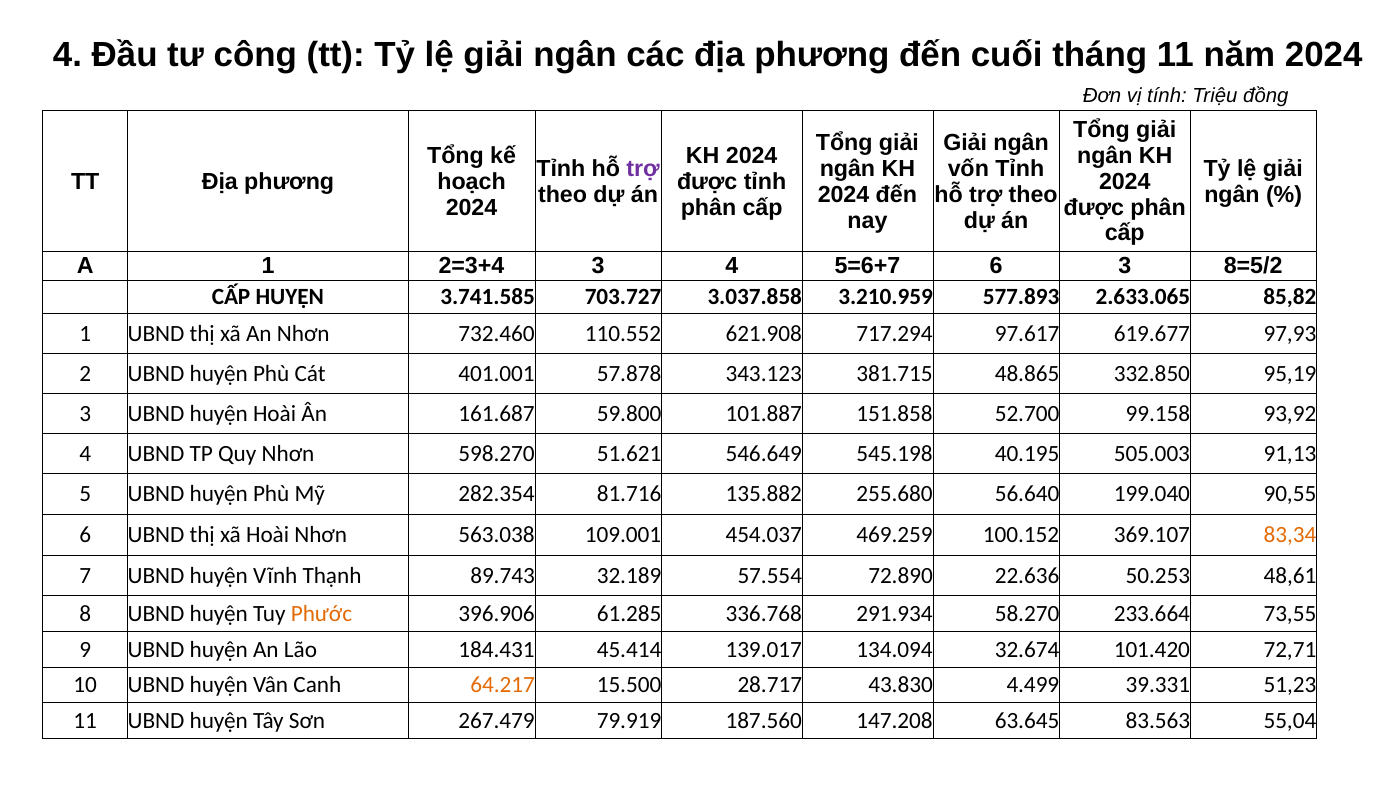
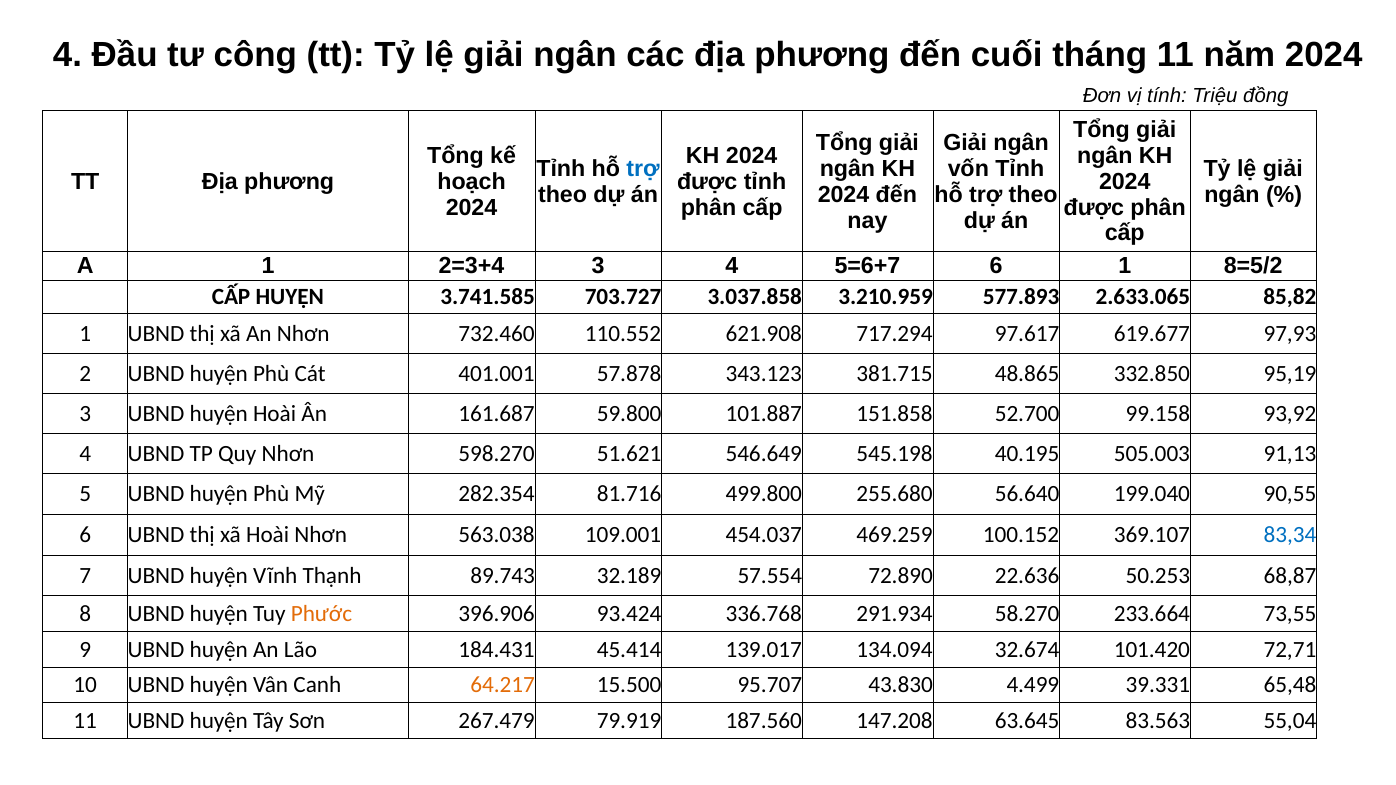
trợ at (643, 169) colour: purple -> blue
6 3: 3 -> 1
135.882: 135.882 -> 499.800
83,34 colour: orange -> blue
48,61: 48,61 -> 68,87
61.285: 61.285 -> 93.424
28.717: 28.717 -> 95.707
51,23: 51,23 -> 65,48
